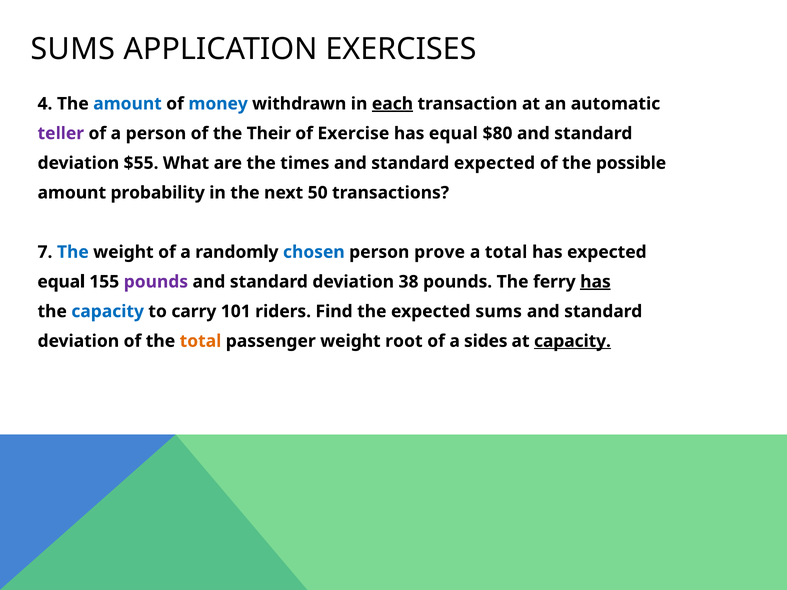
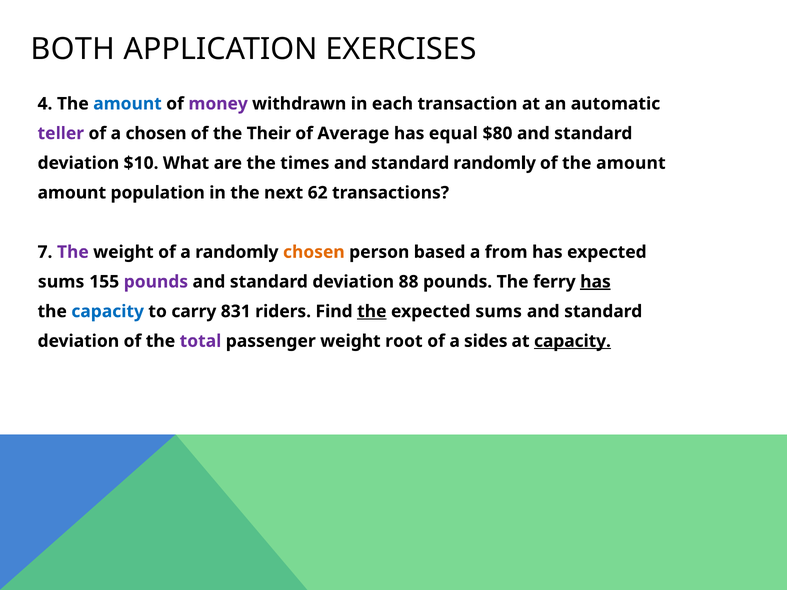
SUMS at (73, 49): SUMS -> BOTH
money colour: blue -> purple
each underline: present -> none
a person: person -> chosen
Exercise: Exercise -> Average
$55: $55 -> $10
standard expected: expected -> randomly
of the possible: possible -> amount
probability: probability -> population
50: 50 -> 62
The at (73, 252) colour: blue -> purple
chosen at (314, 252) colour: blue -> orange
prove: prove -> based
a total: total -> from
equal at (61, 282): equal -> sums
38: 38 -> 88
101: 101 -> 831
the at (372, 312) underline: none -> present
total at (200, 341) colour: orange -> purple
